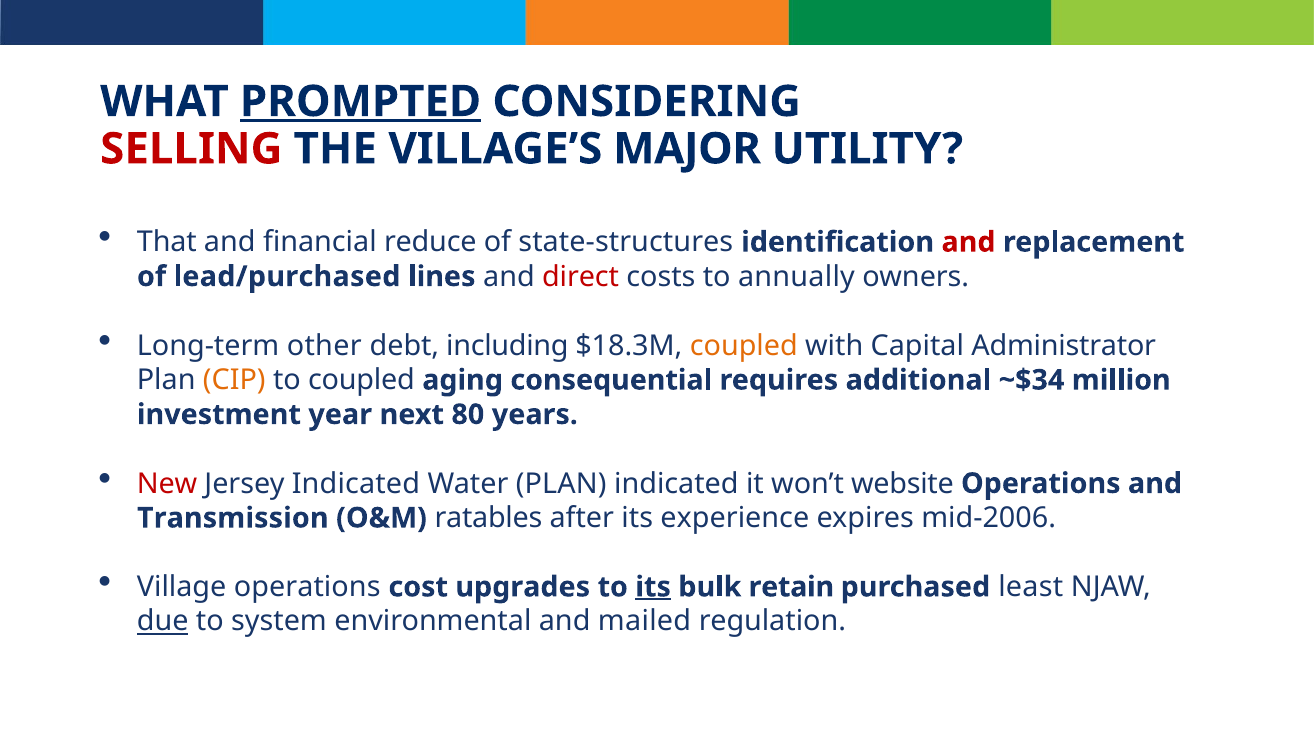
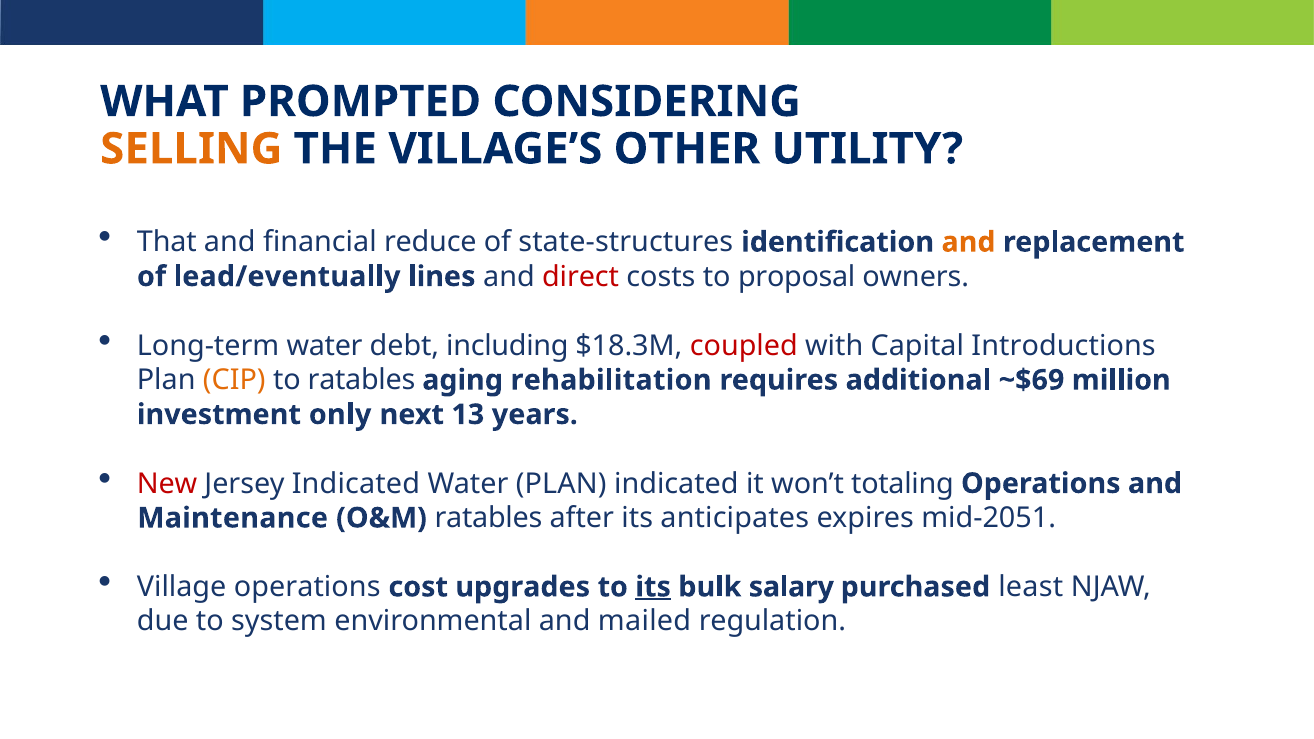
PROMPTED underline: present -> none
SELLING colour: red -> orange
MAJOR: MAJOR -> OTHER
and at (969, 242) colour: red -> orange
lead/purchased: lead/purchased -> lead/eventually
annually: annually -> proposal
Long-term other: other -> water
coupled at (744, 346) colour: orange -> red
Administrator: Administrator -> Introductions
to coupled: coupled -> ratables
consequential: consequential -> rehabilitation
~$34: ~$34 -> ~$69
year: year -> only
80: 80 -> 13
website: website -> totaling
Transmission: Transmission -> Maintenance
experience: experience -> anticipates
mid-2006: mid-2006 -> mid-2051
retain: retain -> salary
due underline: present -> none
